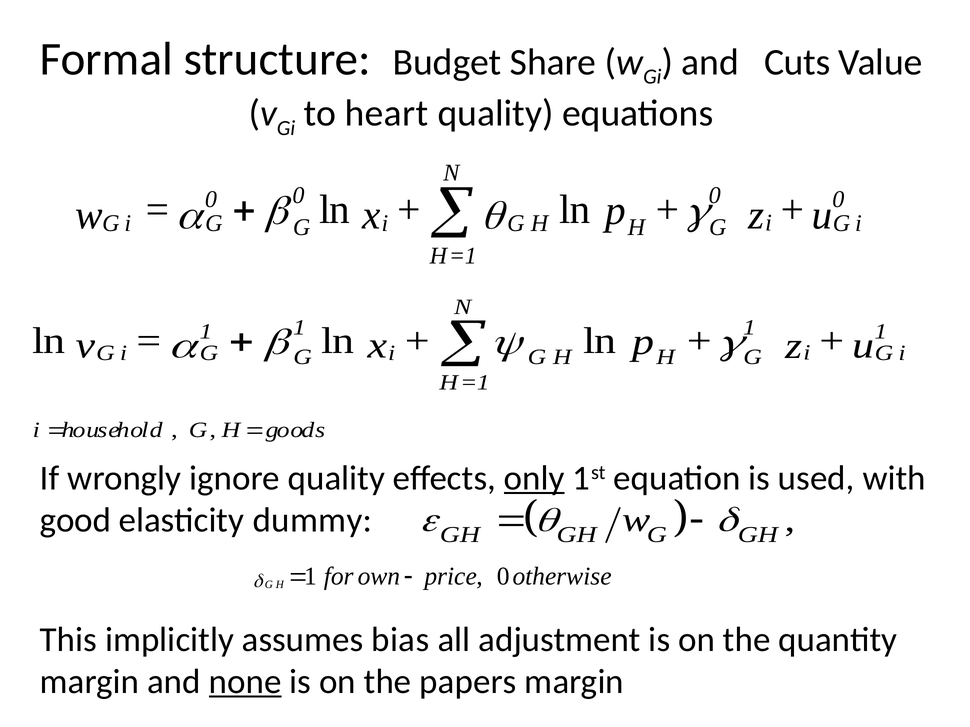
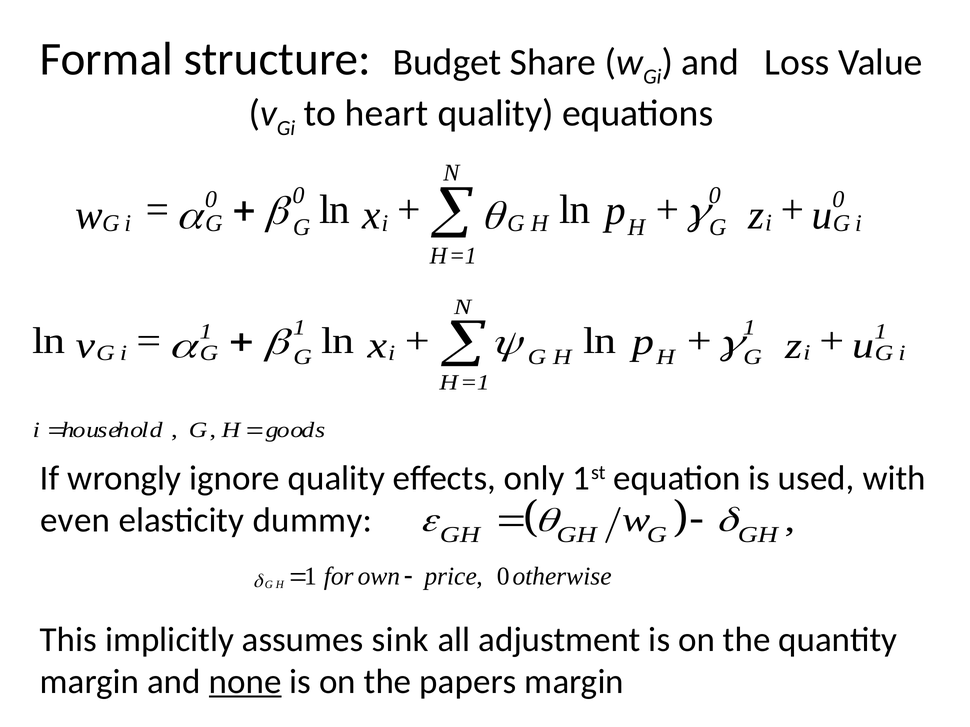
Cuts: Cuts -> Loss
only underline: present -> none
good: good -> even
bias: bias -> sink
